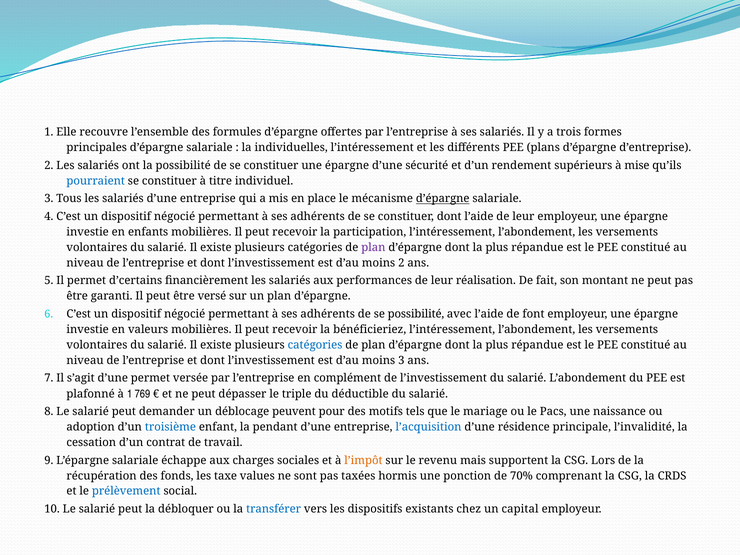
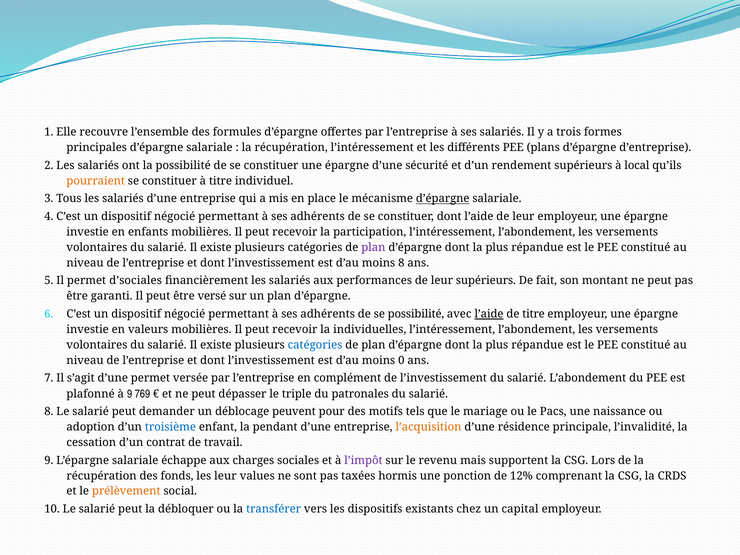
individuelles at (291, 148): individuelles -> récupération
mise: mise -> local
pourraient colour: blue -> orange
moins 2: 2 -> 8
d’certains: d’certains -> d’sociales
leur réalisation: réalisation -> supérieurs
l’aide at (489, 314) underline: none -> present
de font: font -> titre
bénéficieriez: bénéficieriez -> individuelles
moins 3: 3 -> 0
à 1: 1 -> 9
déductible: déductible -> patronales
l’acquisition colour: blue -> orange
l’impôt colour: orange -> purple
les taxe: taxe -> leur
70%: 70% -> 12%
prélèvement colour: blue -> orange
